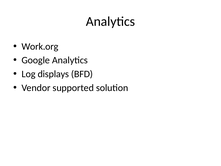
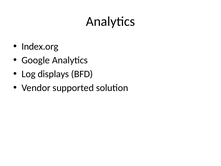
Work.org: Work.org -> Index.org
